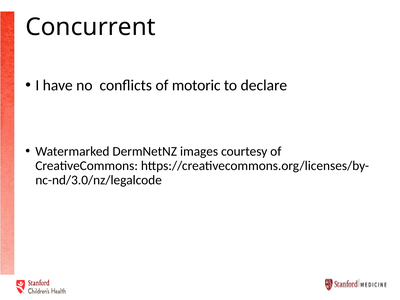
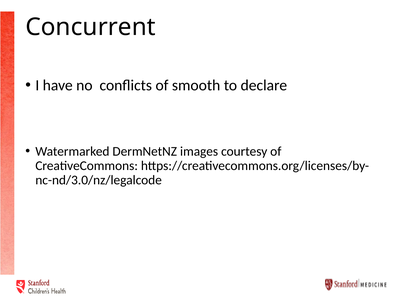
motoric: motoric -> smooth
